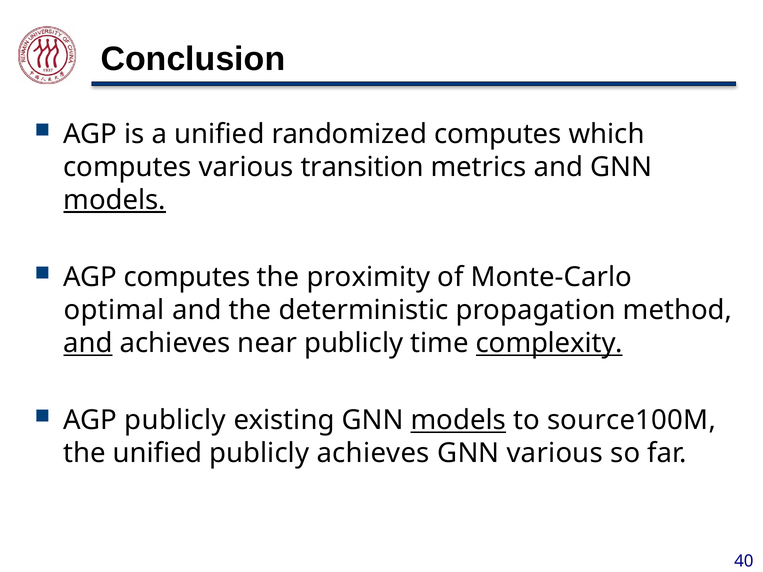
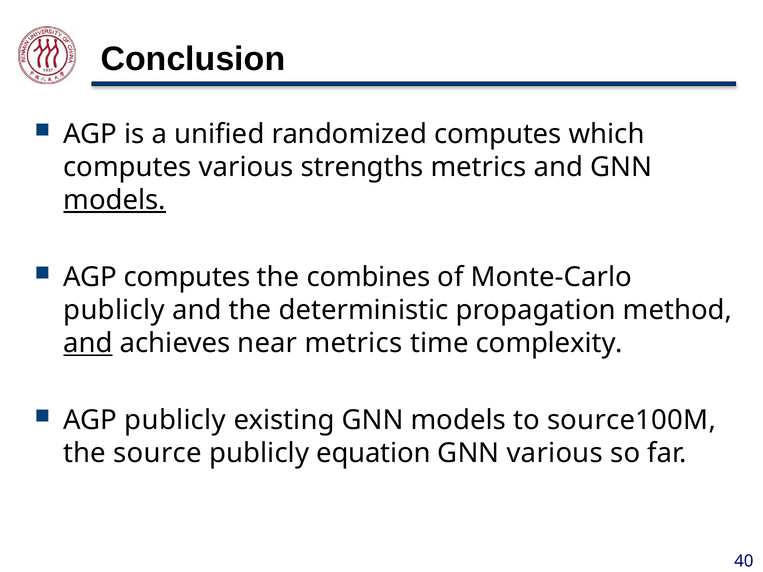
transition: transition -> strengths
proximity: proximity -> combines
optimal at (114, 310): optimal -> publicly
near publicly: publicly -> metrics
complexity underline: present -> none
models at (458, 420) underline: present -> none
the unified: unified -> source
publicly achieves: achieves -> equation
